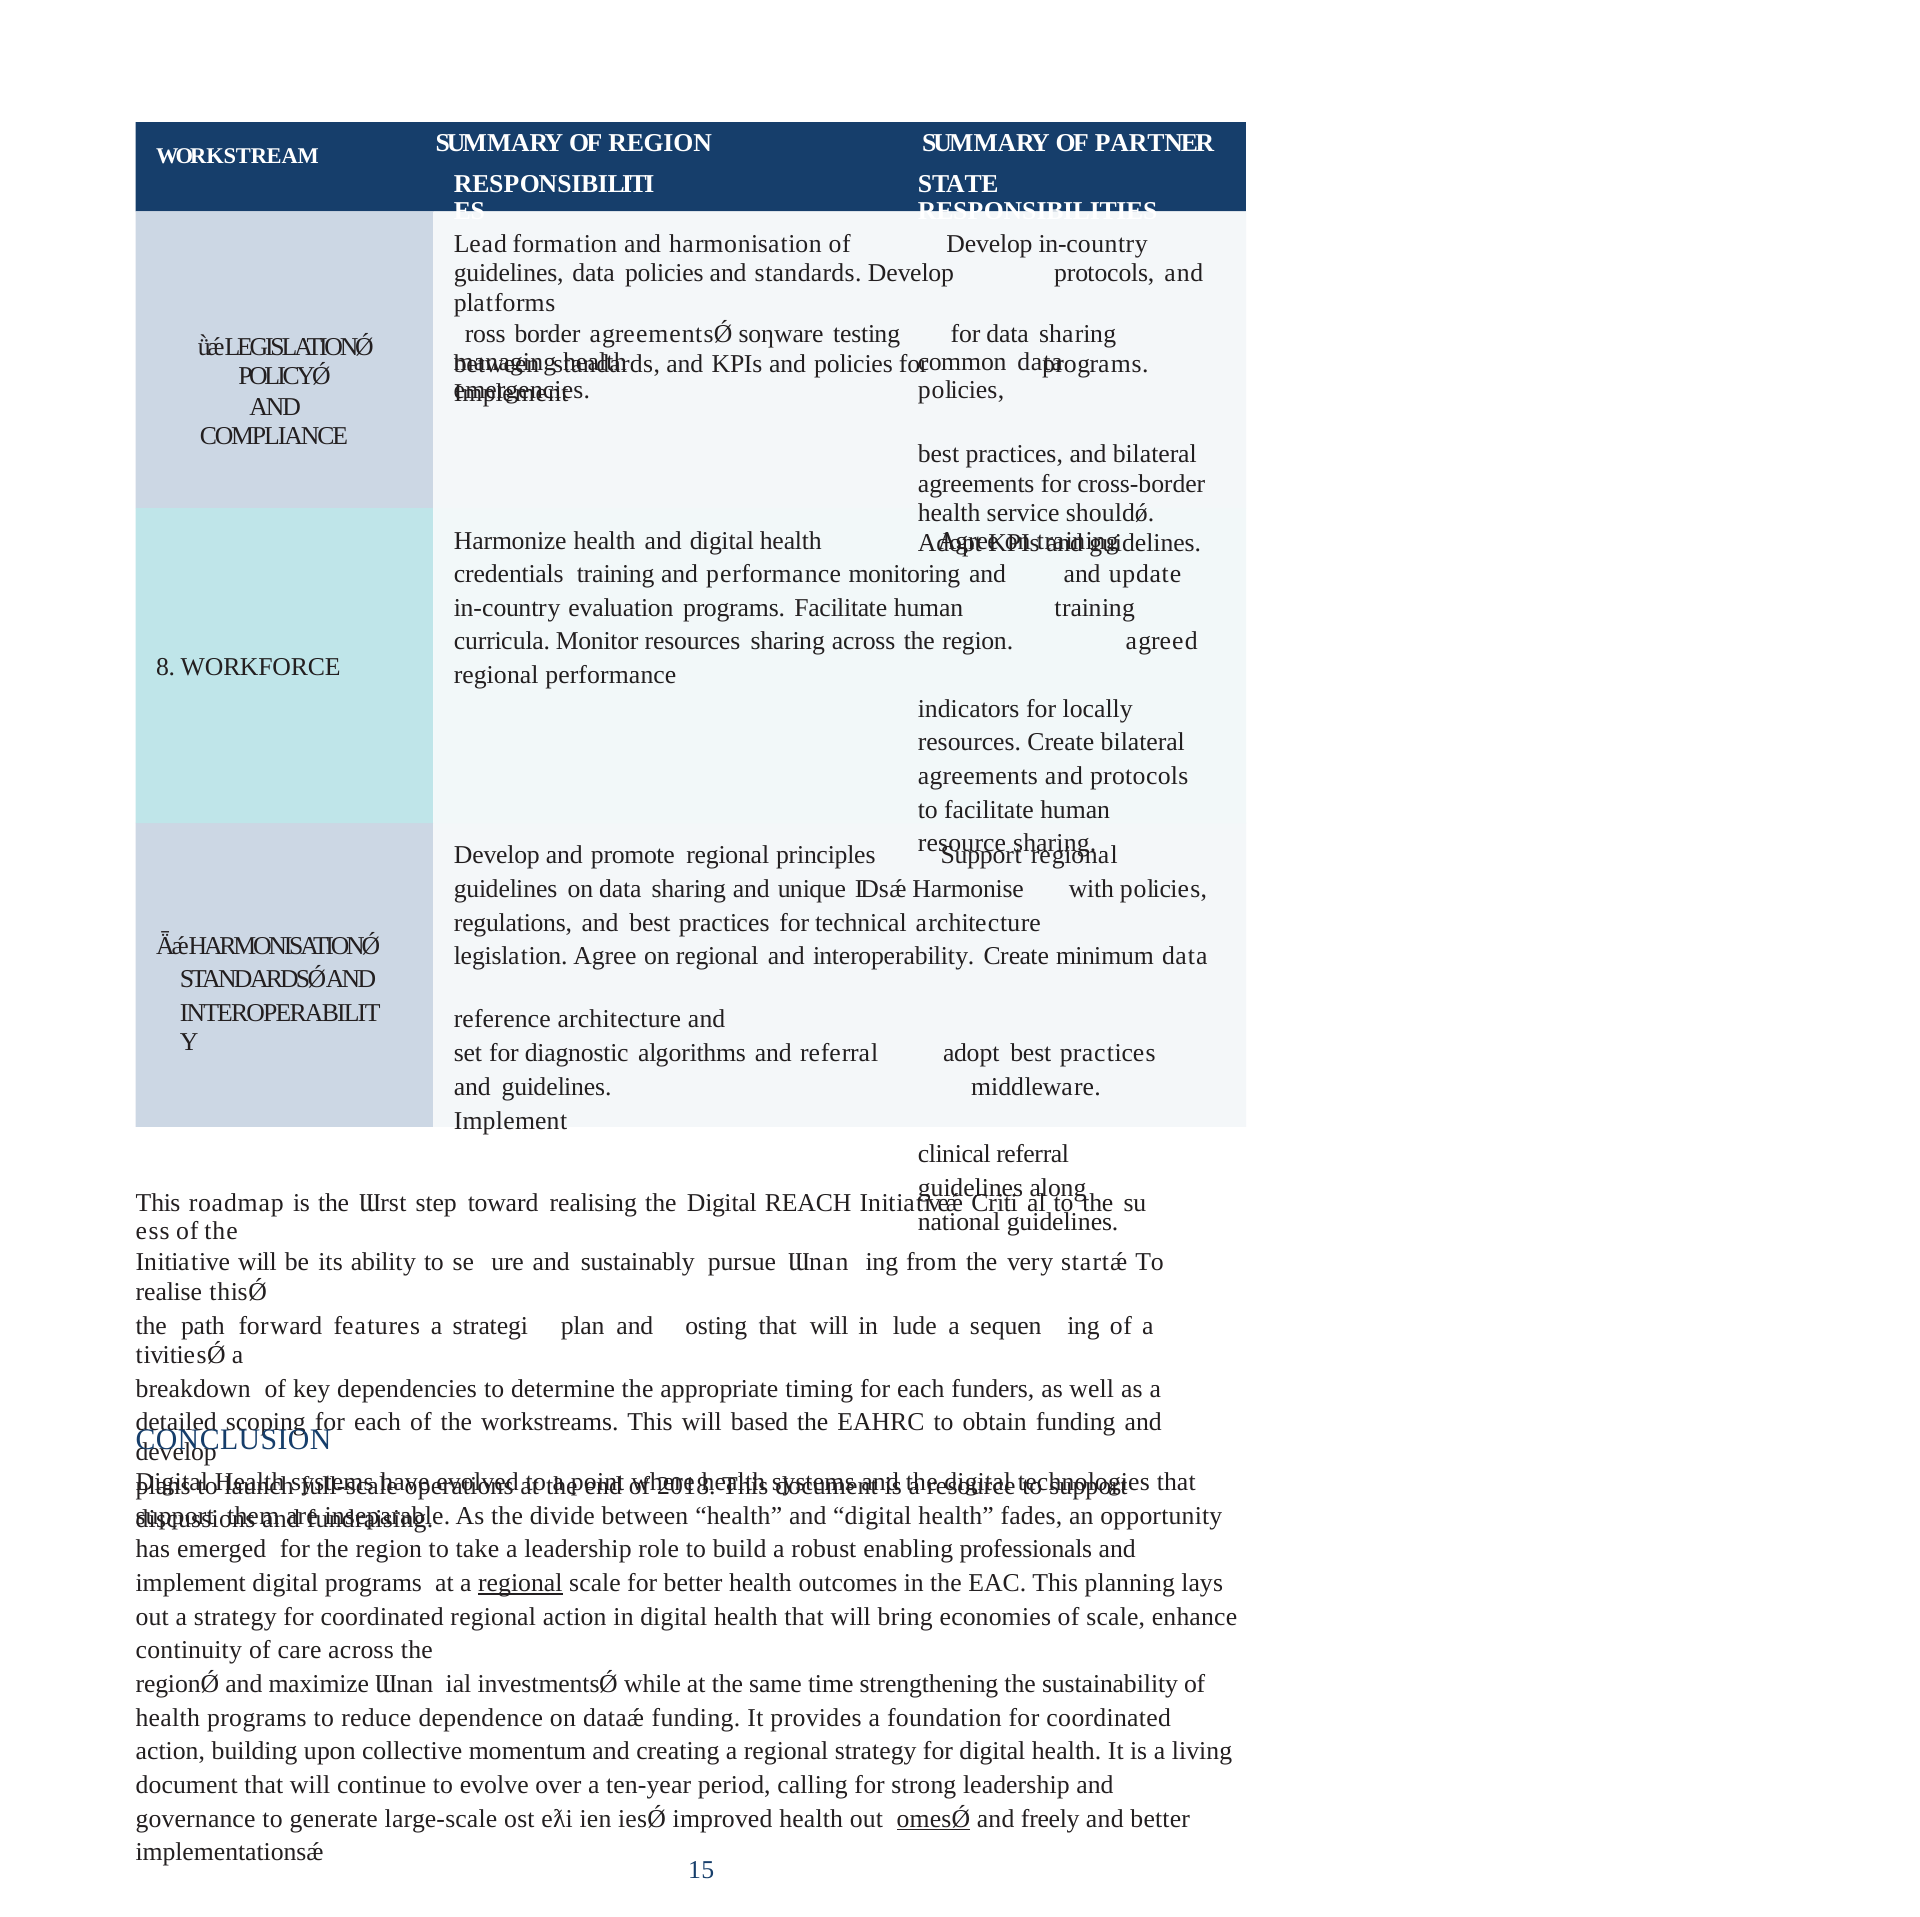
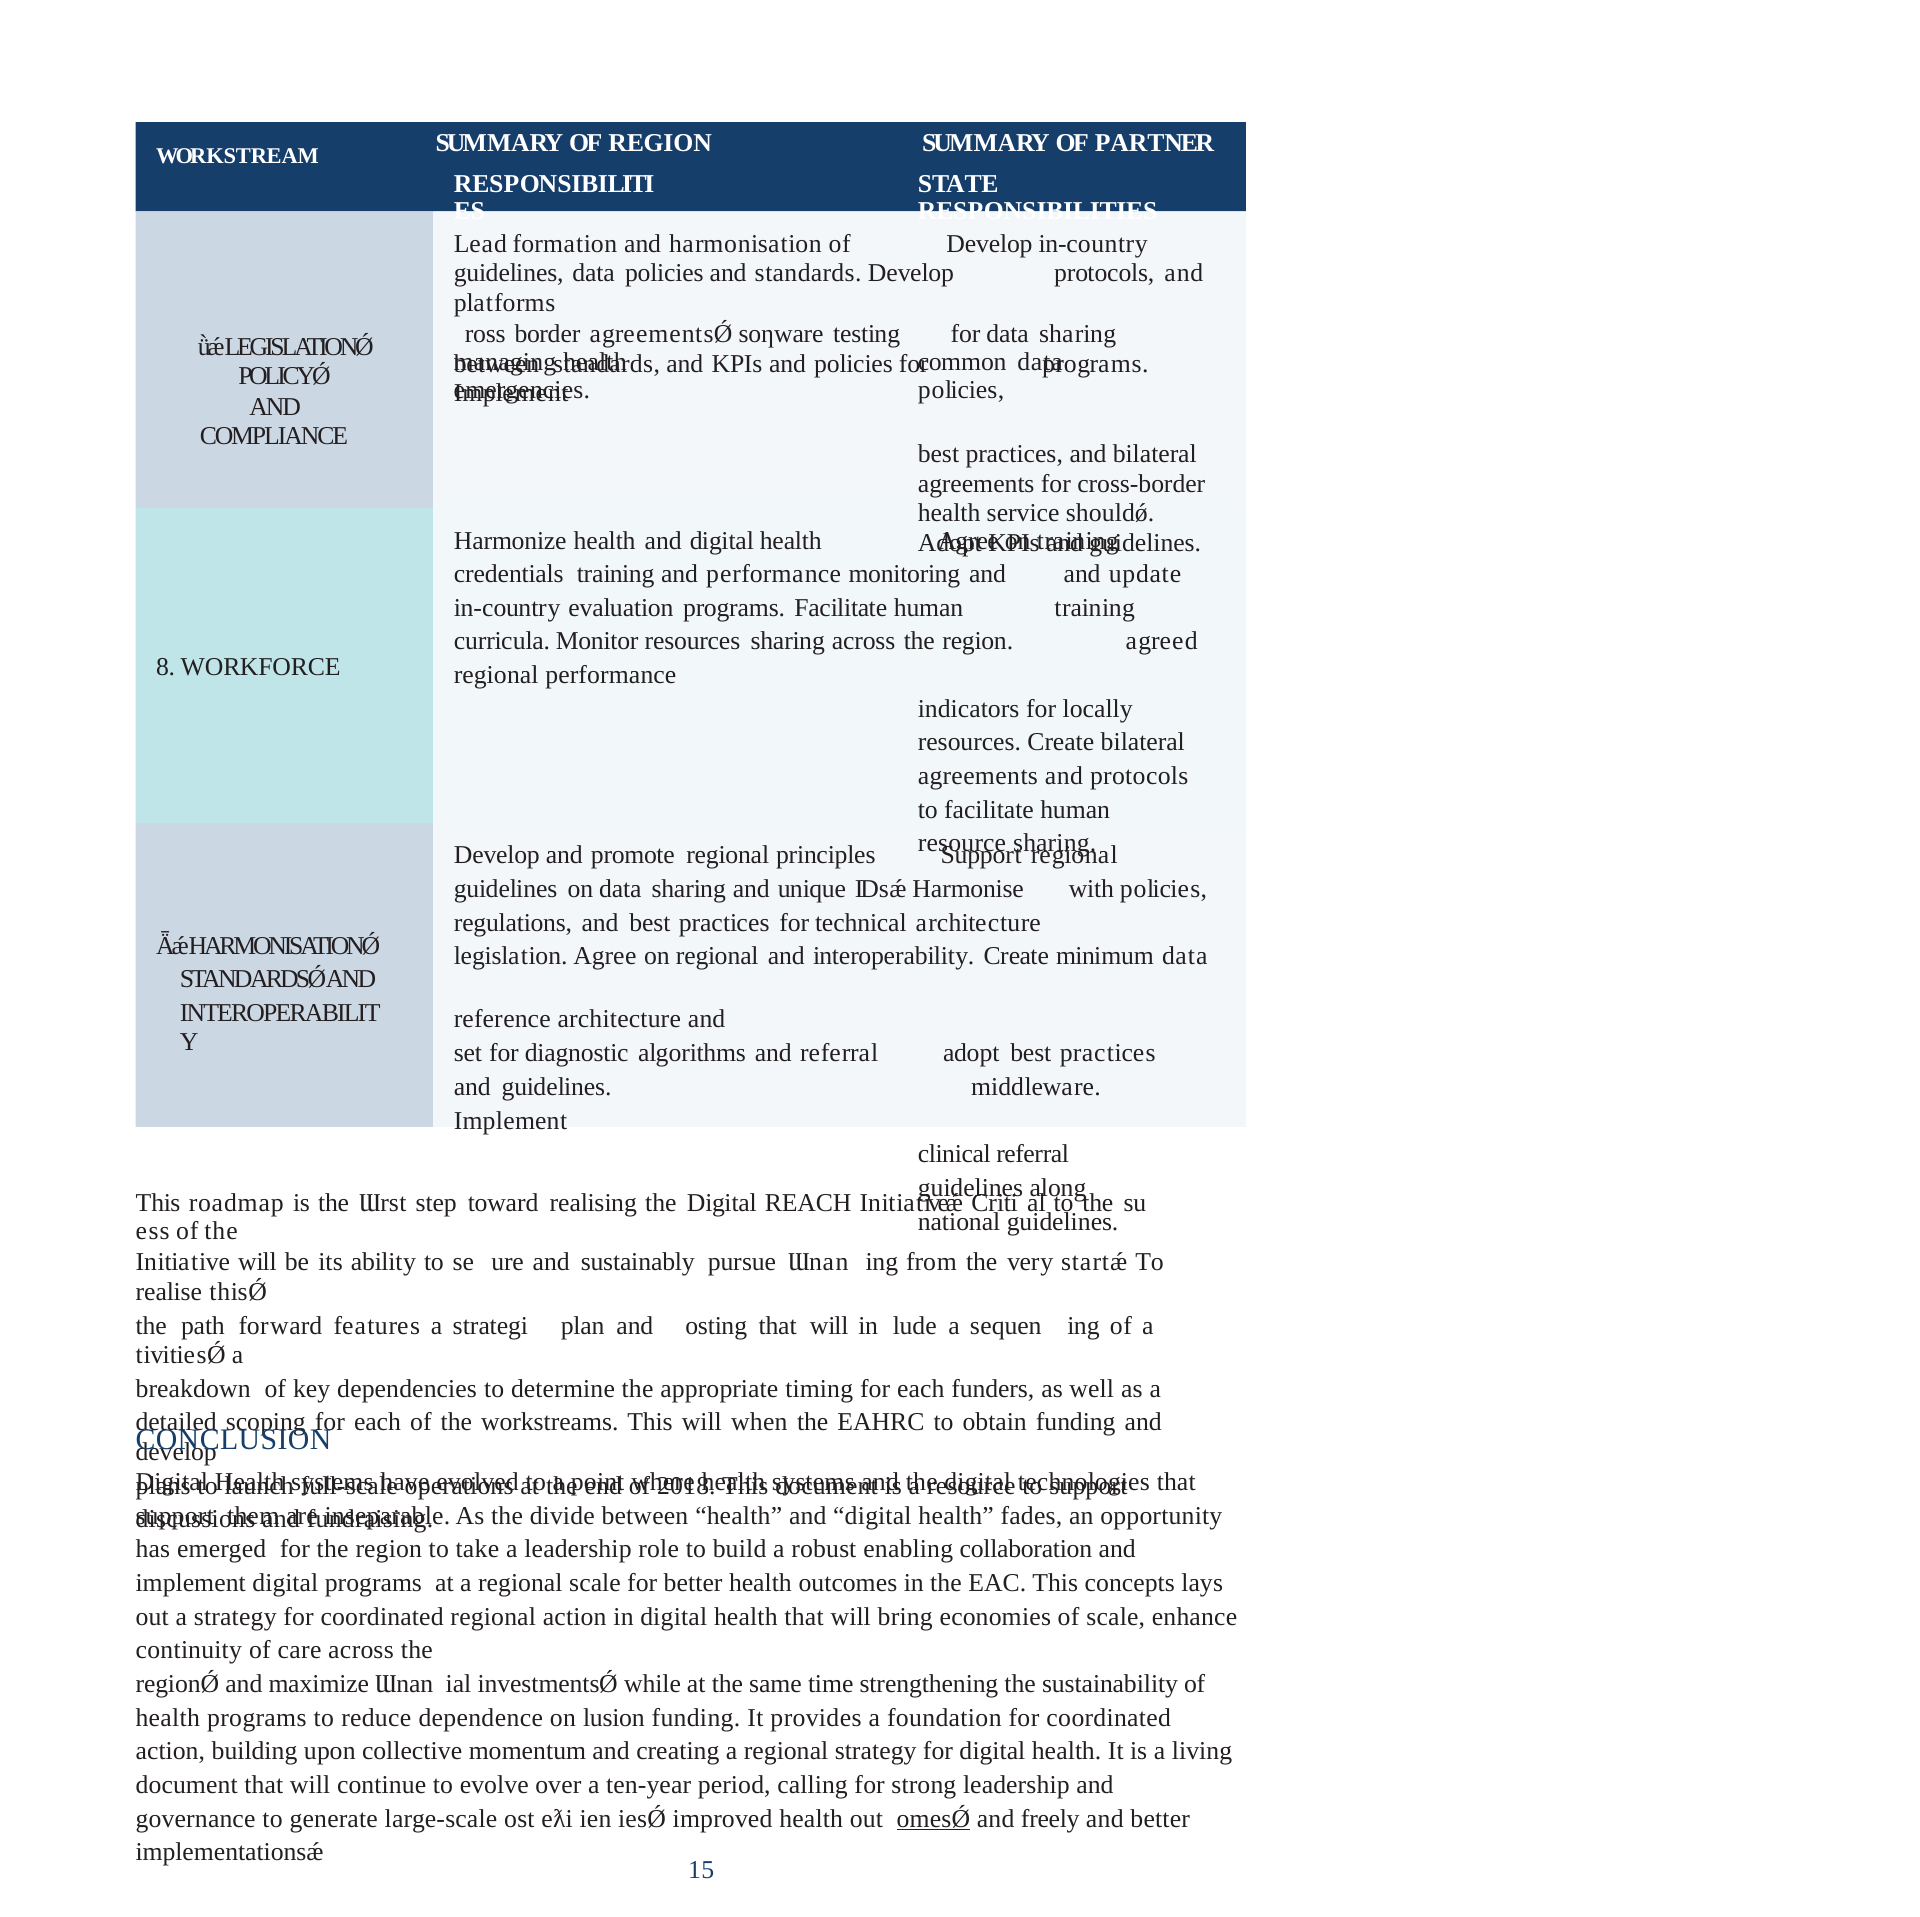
based: based -> when
professionals: professionals -> collaboration
regional at (520, 1583) underline: present -> none
planning: planning -> concepts
dataǽ: dataǽ -> lusion
